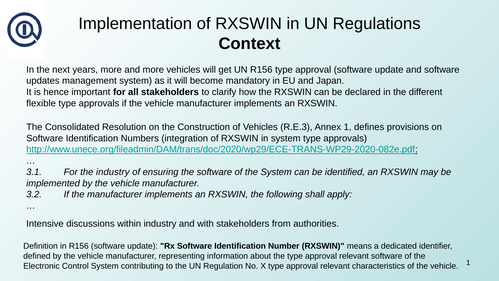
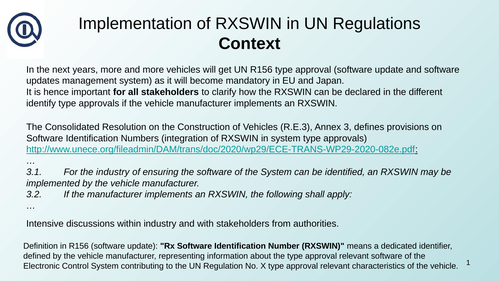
flexible: flexible -> identify
Annex 1: 1 -> 3
